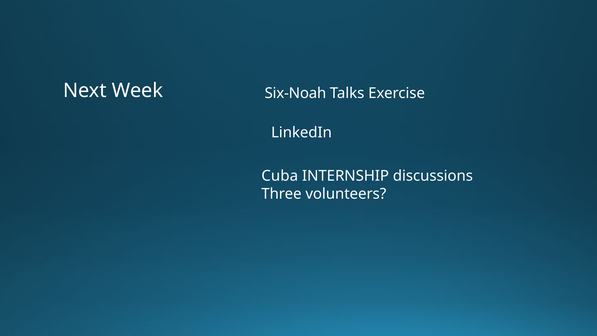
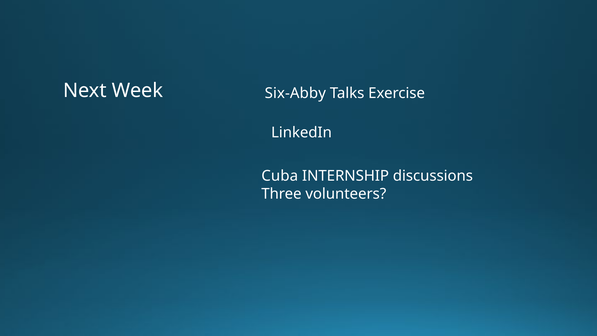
Six-Noah: Six-Noah -> Six-Abby
